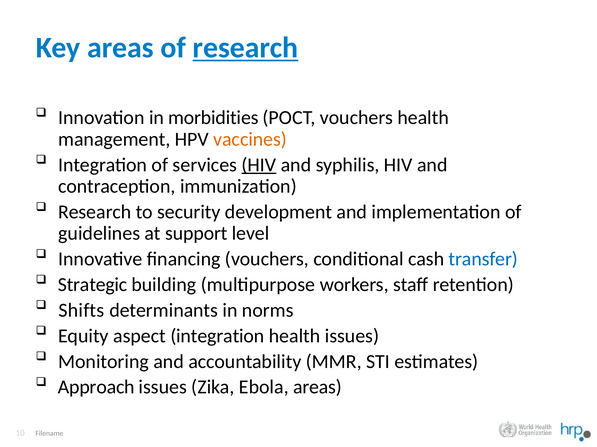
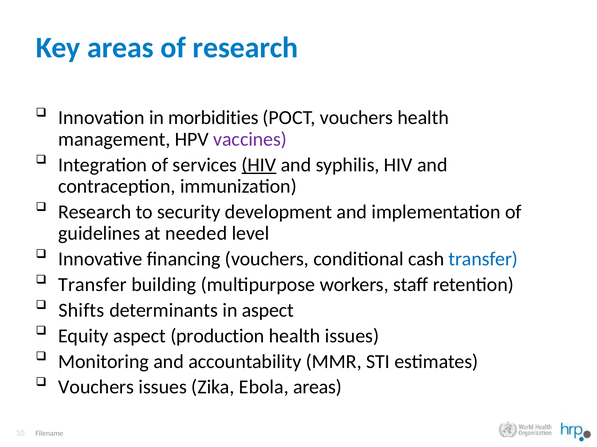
research at (245, 48) underline: present -> none
vaccines colour: orange -> purple
support: support -> needed
Strategic at (93, 285): Strategic -> Transfer
in norms: norms -> aspect
aspect integration: integration -> production
Approach at (96, 388): Approach -> Vouchers
